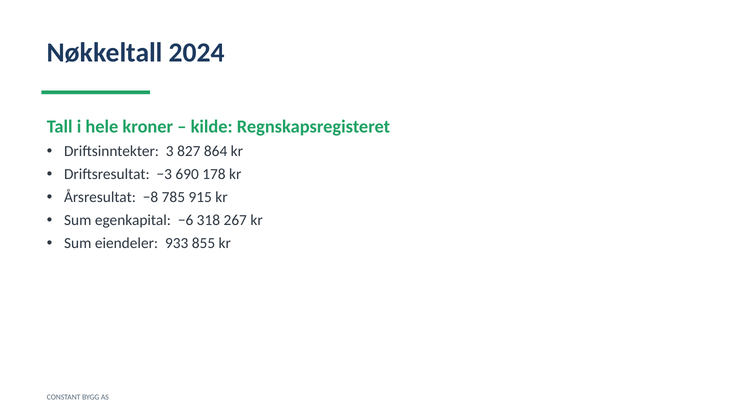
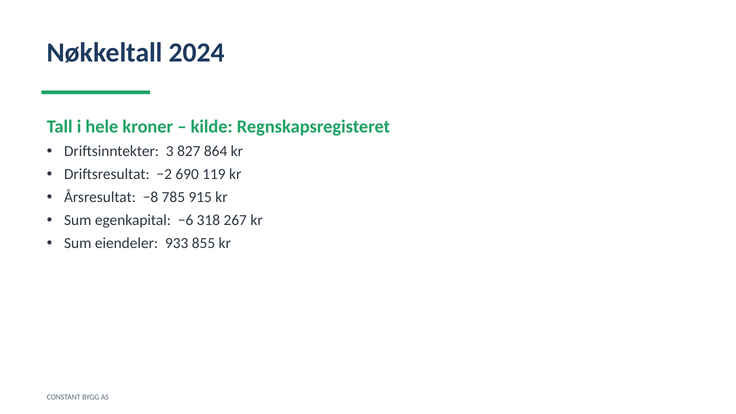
−3: −3 -> −2
178: 178 -> 119
